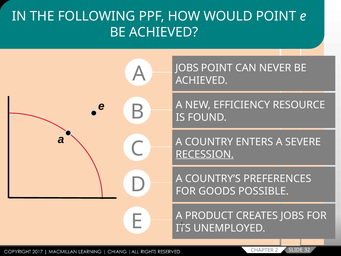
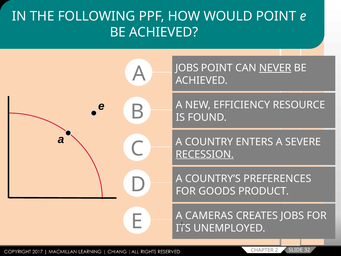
NEVER underline: none -> present
POSSIBLE: POSSIBLE -> PRODUCT
PRODUCT: PRODUCT -> CAMERAS
